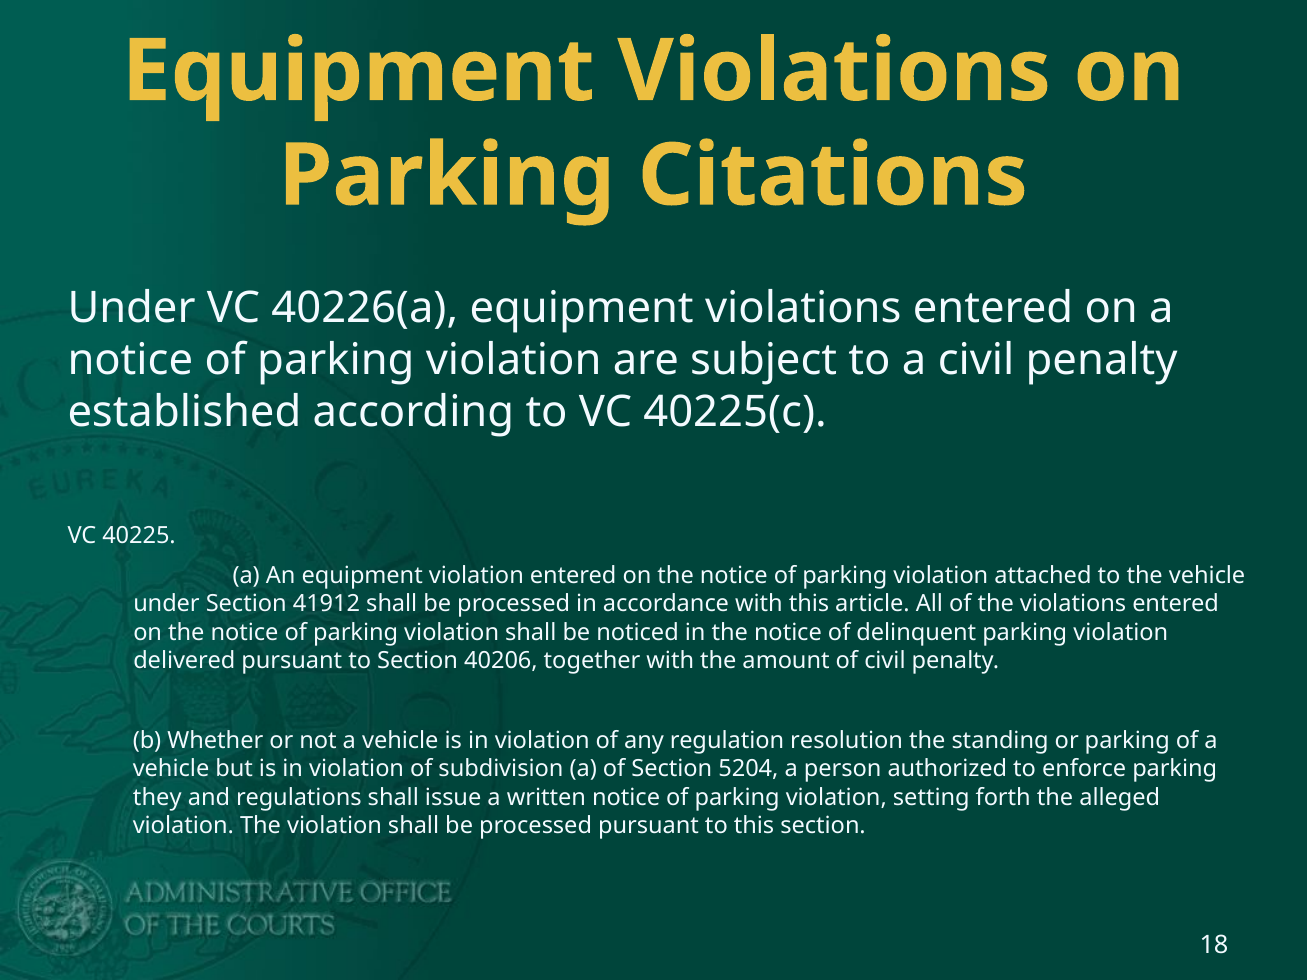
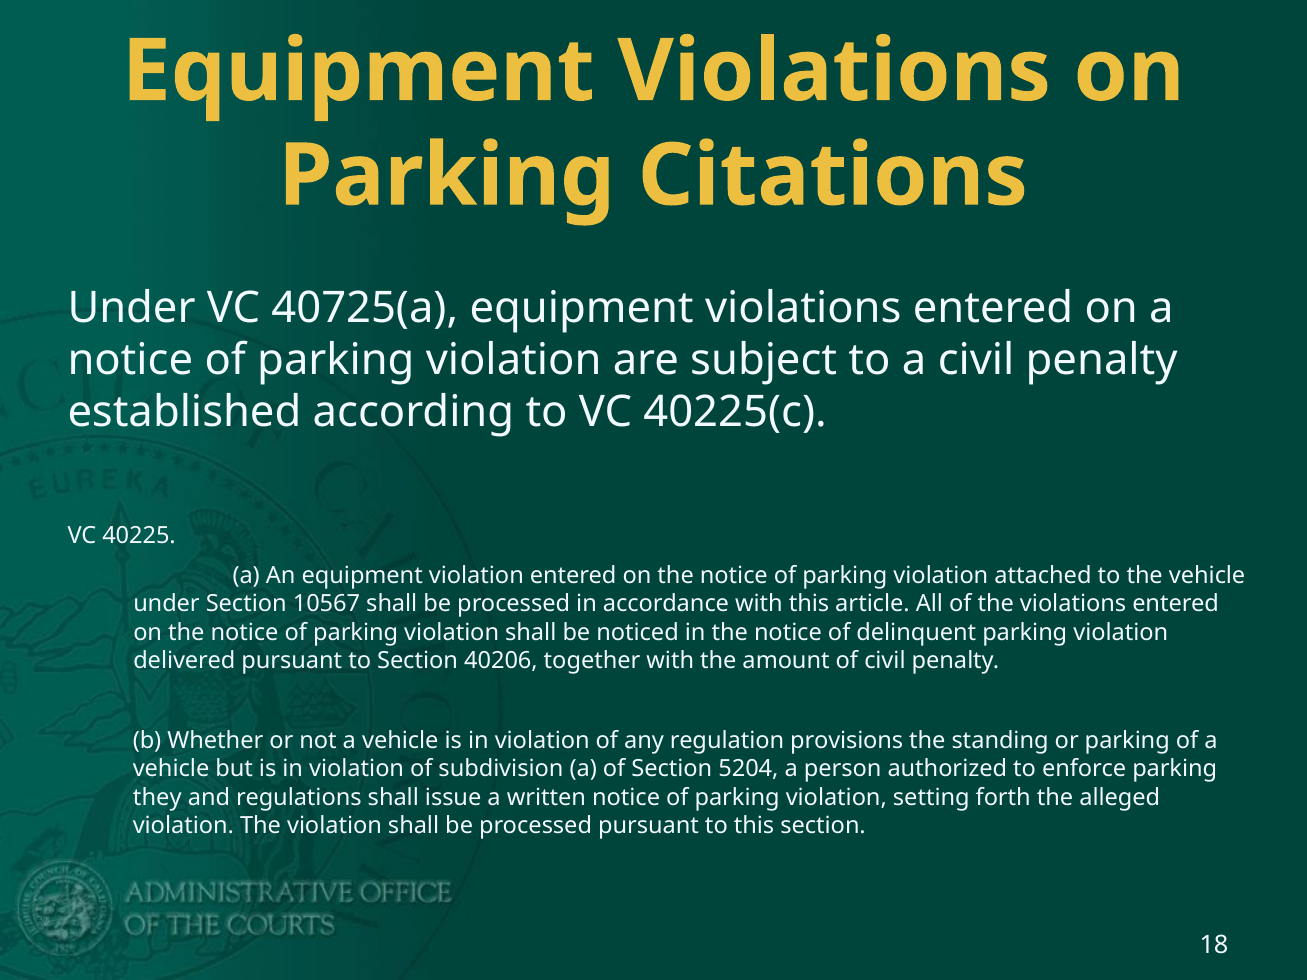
40226(a: 40226(a -> 40725(a
41912: 41912 -> 10567
resolution: resolution -> provisions
